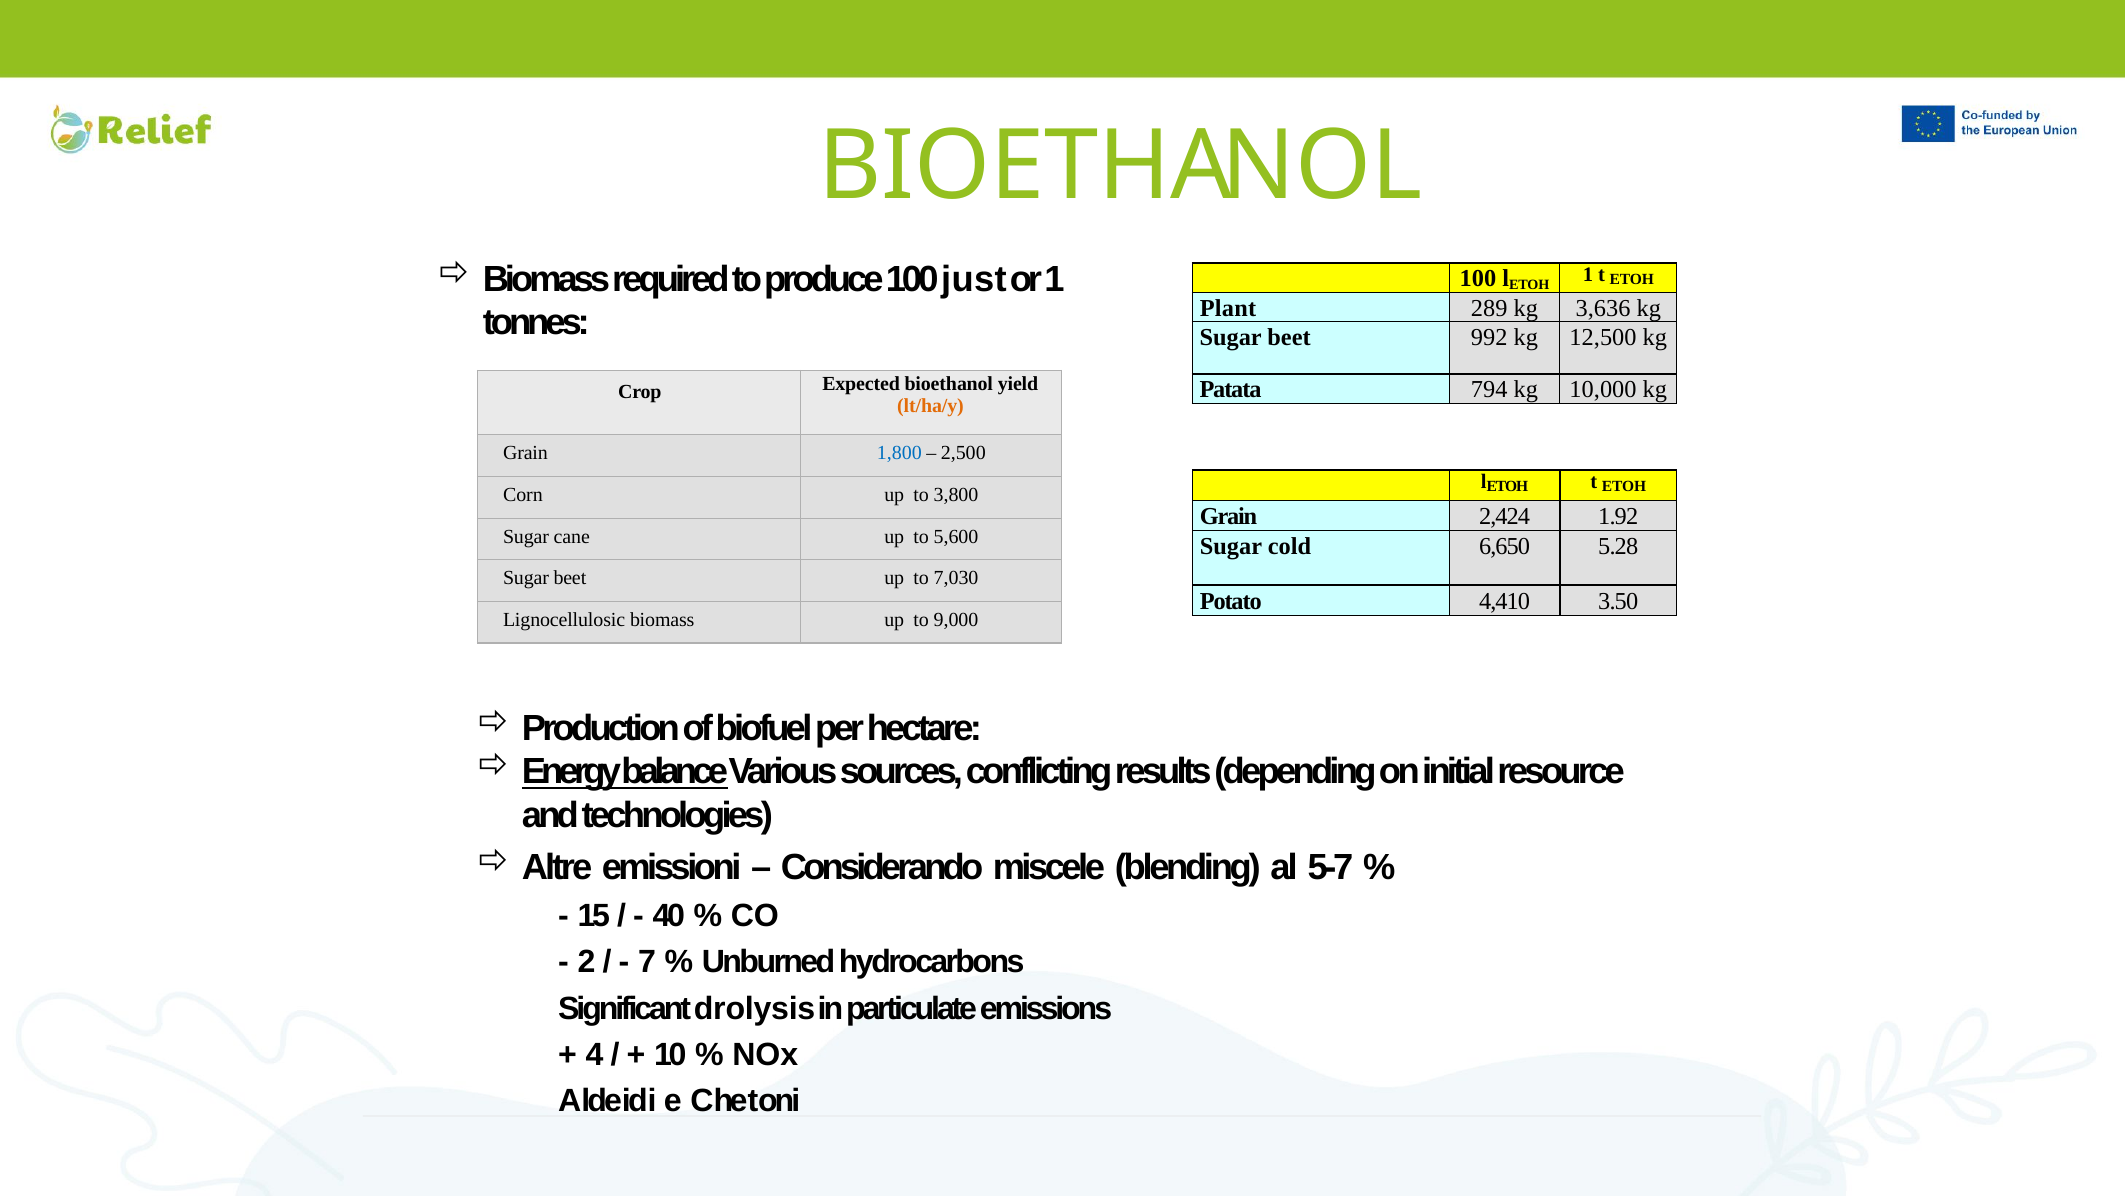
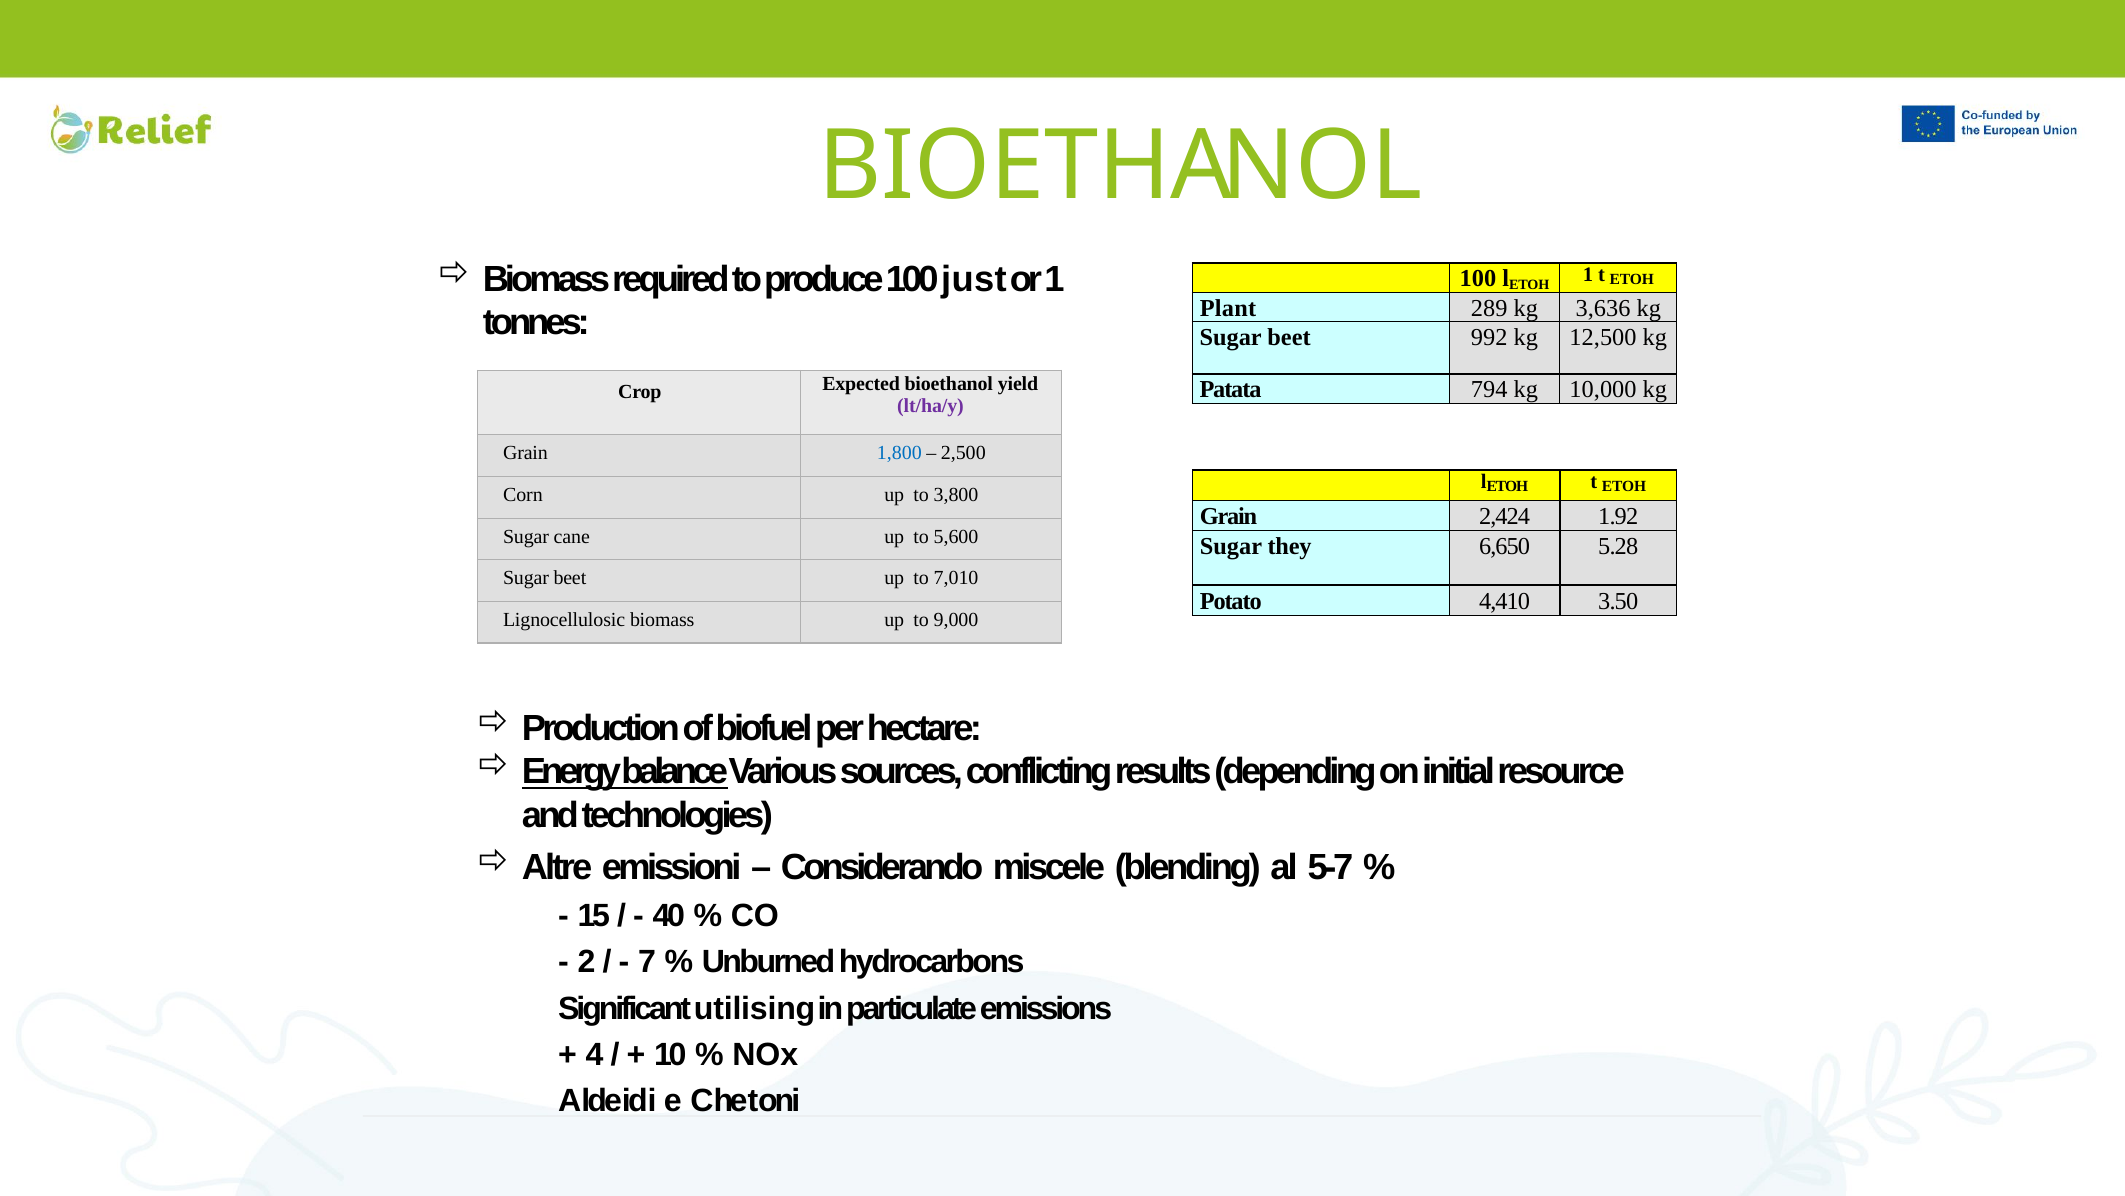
lt/ha/y colour: orange -> purple
cold: cold -> they
7,030: 7,030 -> 7,010
drolysis: drolysis -> utilising
